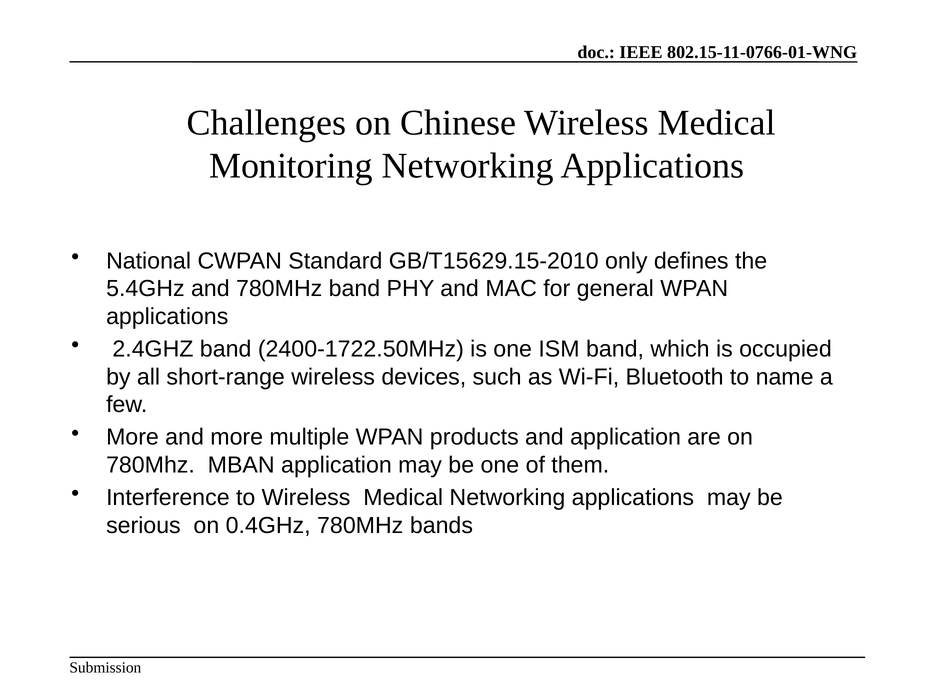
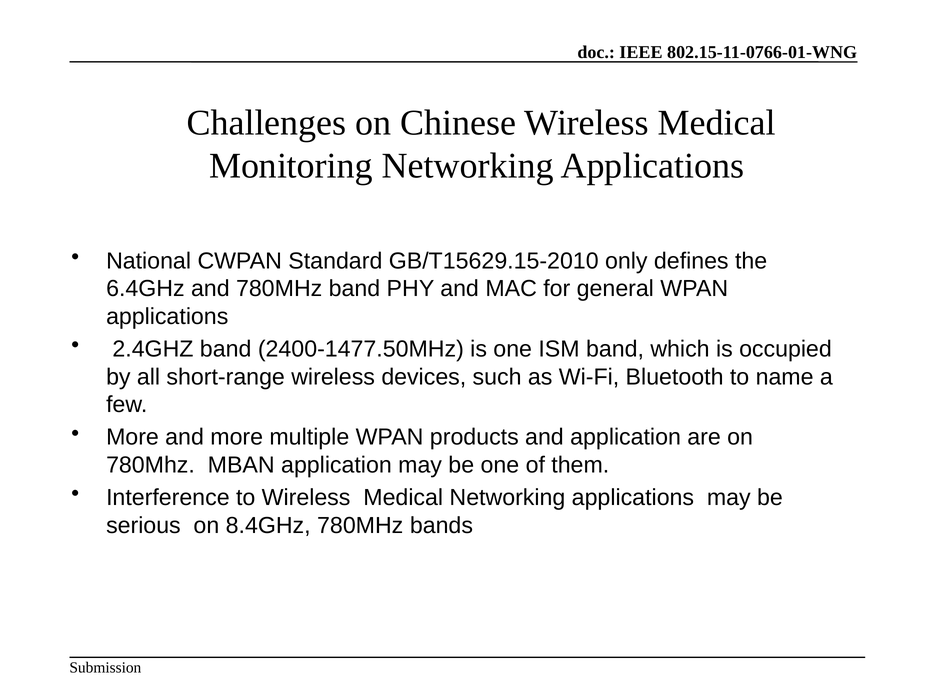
5.4GHz: 5.4GHz -> 6.4GHz
2400-1722.50MHz: 2400-1722.50MHz -> 2400-1477.50MHz
0.4GHz: 0.4GHz -> 8.4GHz
